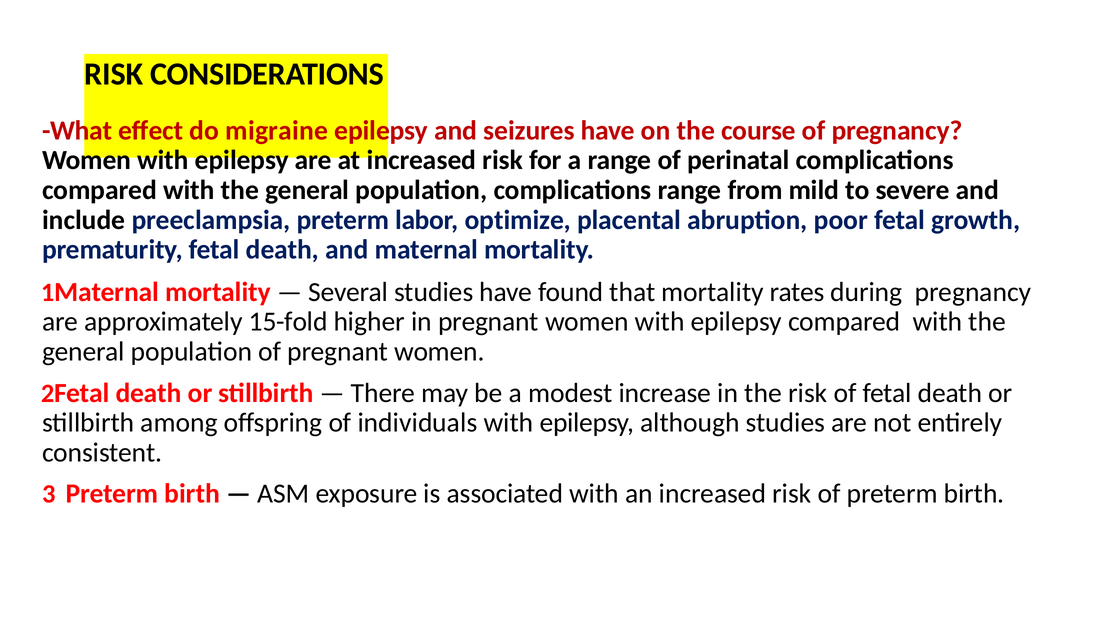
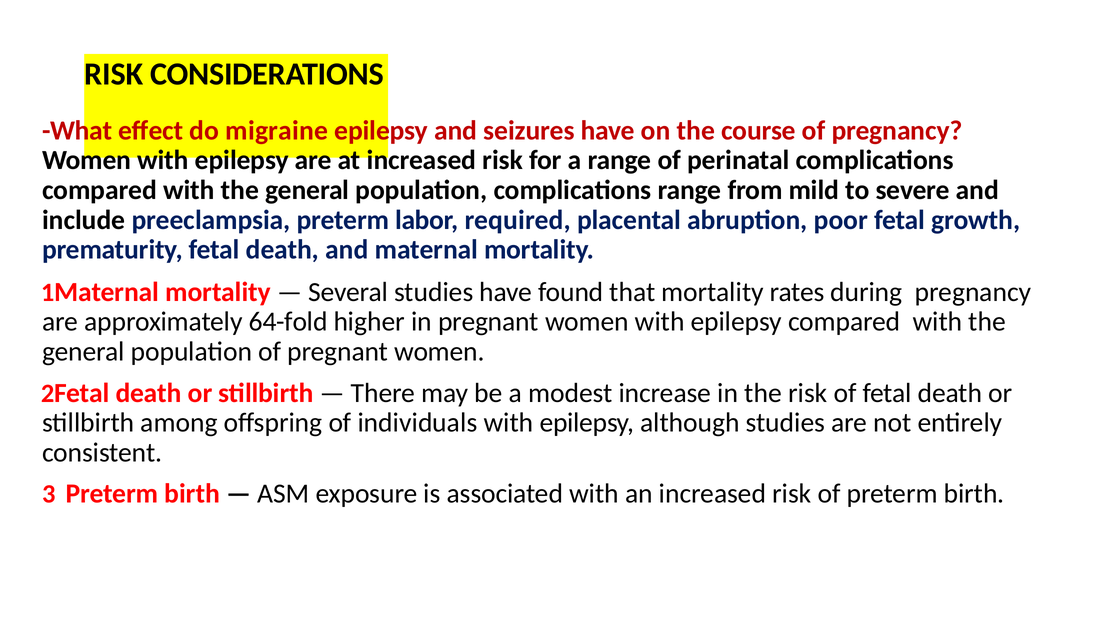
optimize: optimize -> required
15-fold: 15-fold -> 64-fold
